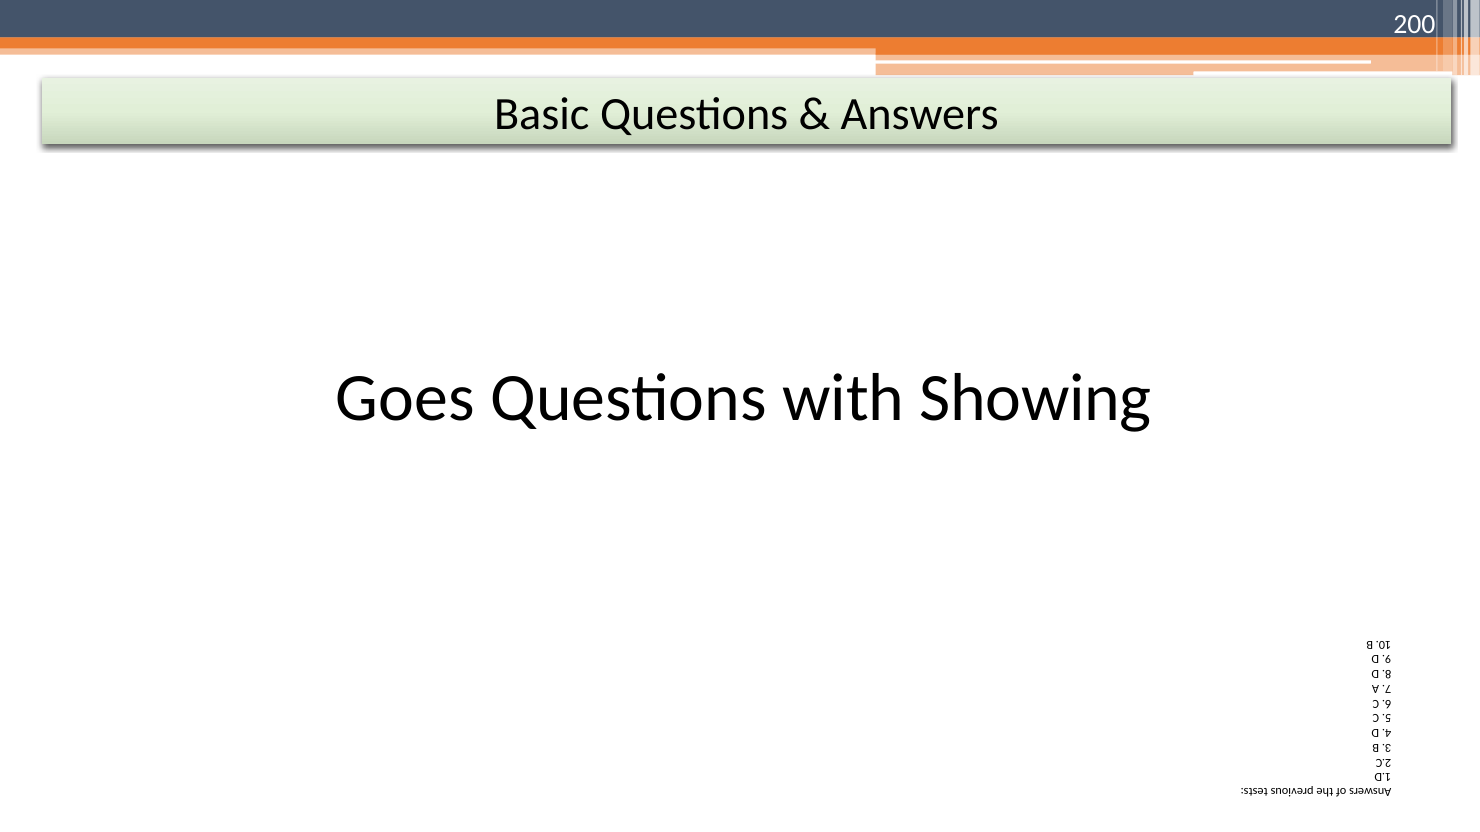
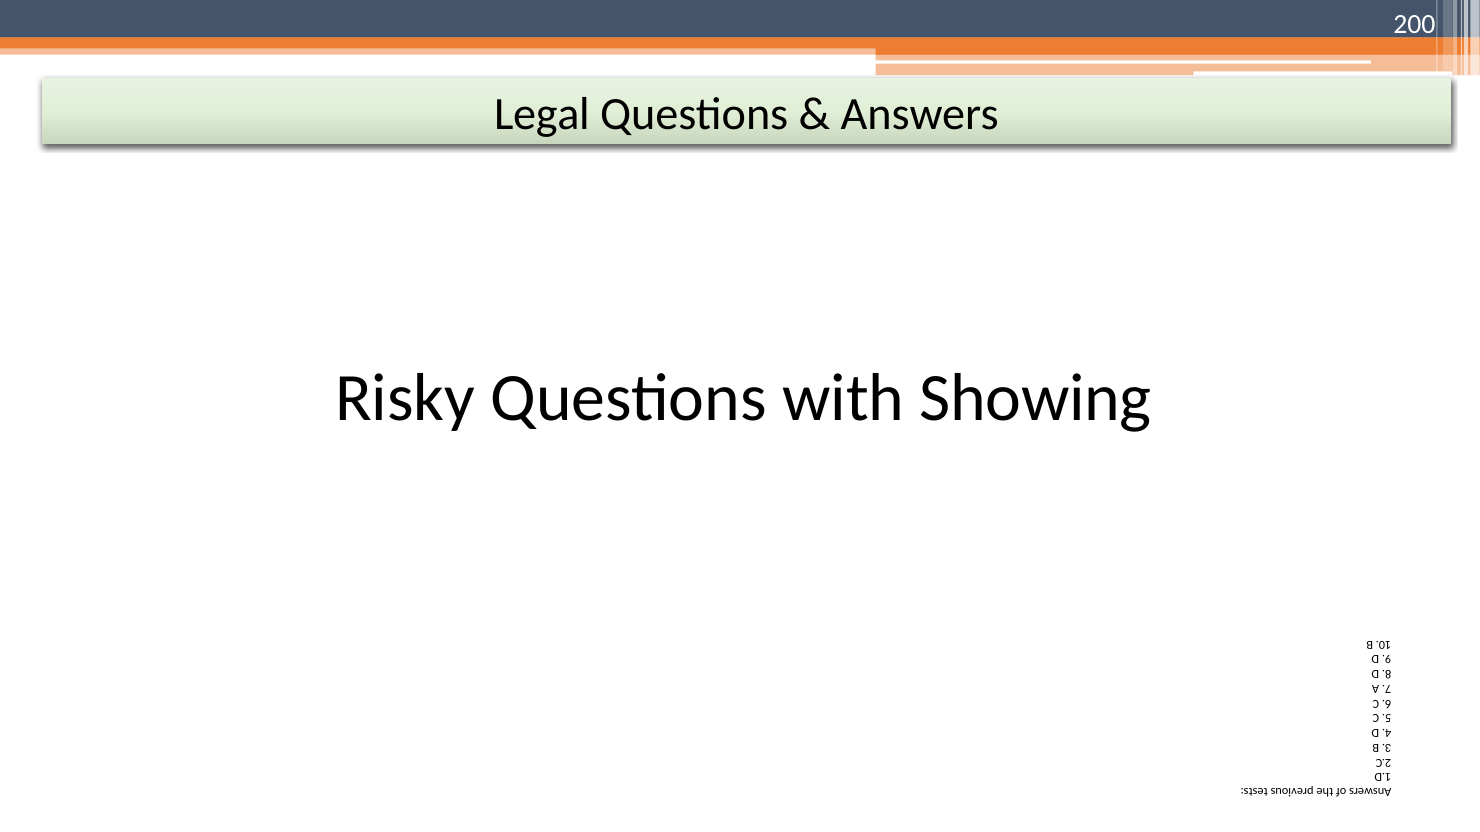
Basic: Basic -> Legal
Goes: Goes -> Risky
